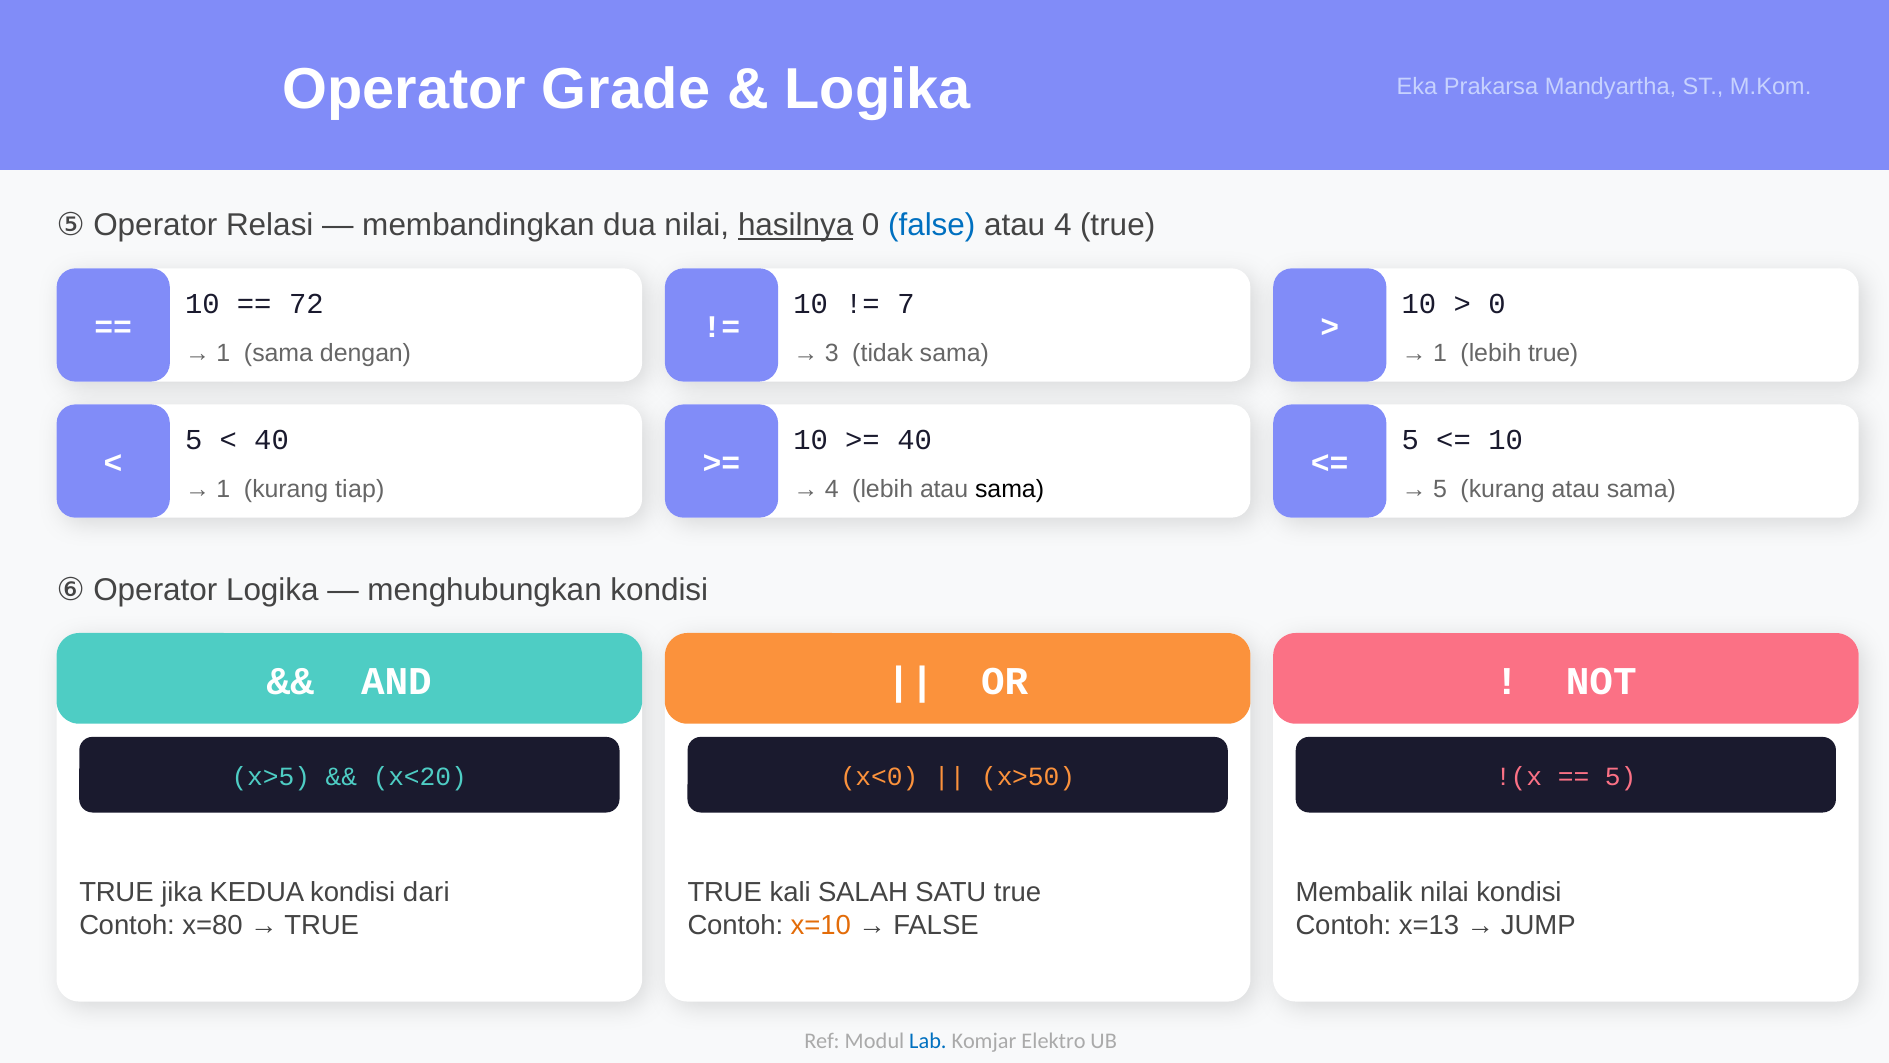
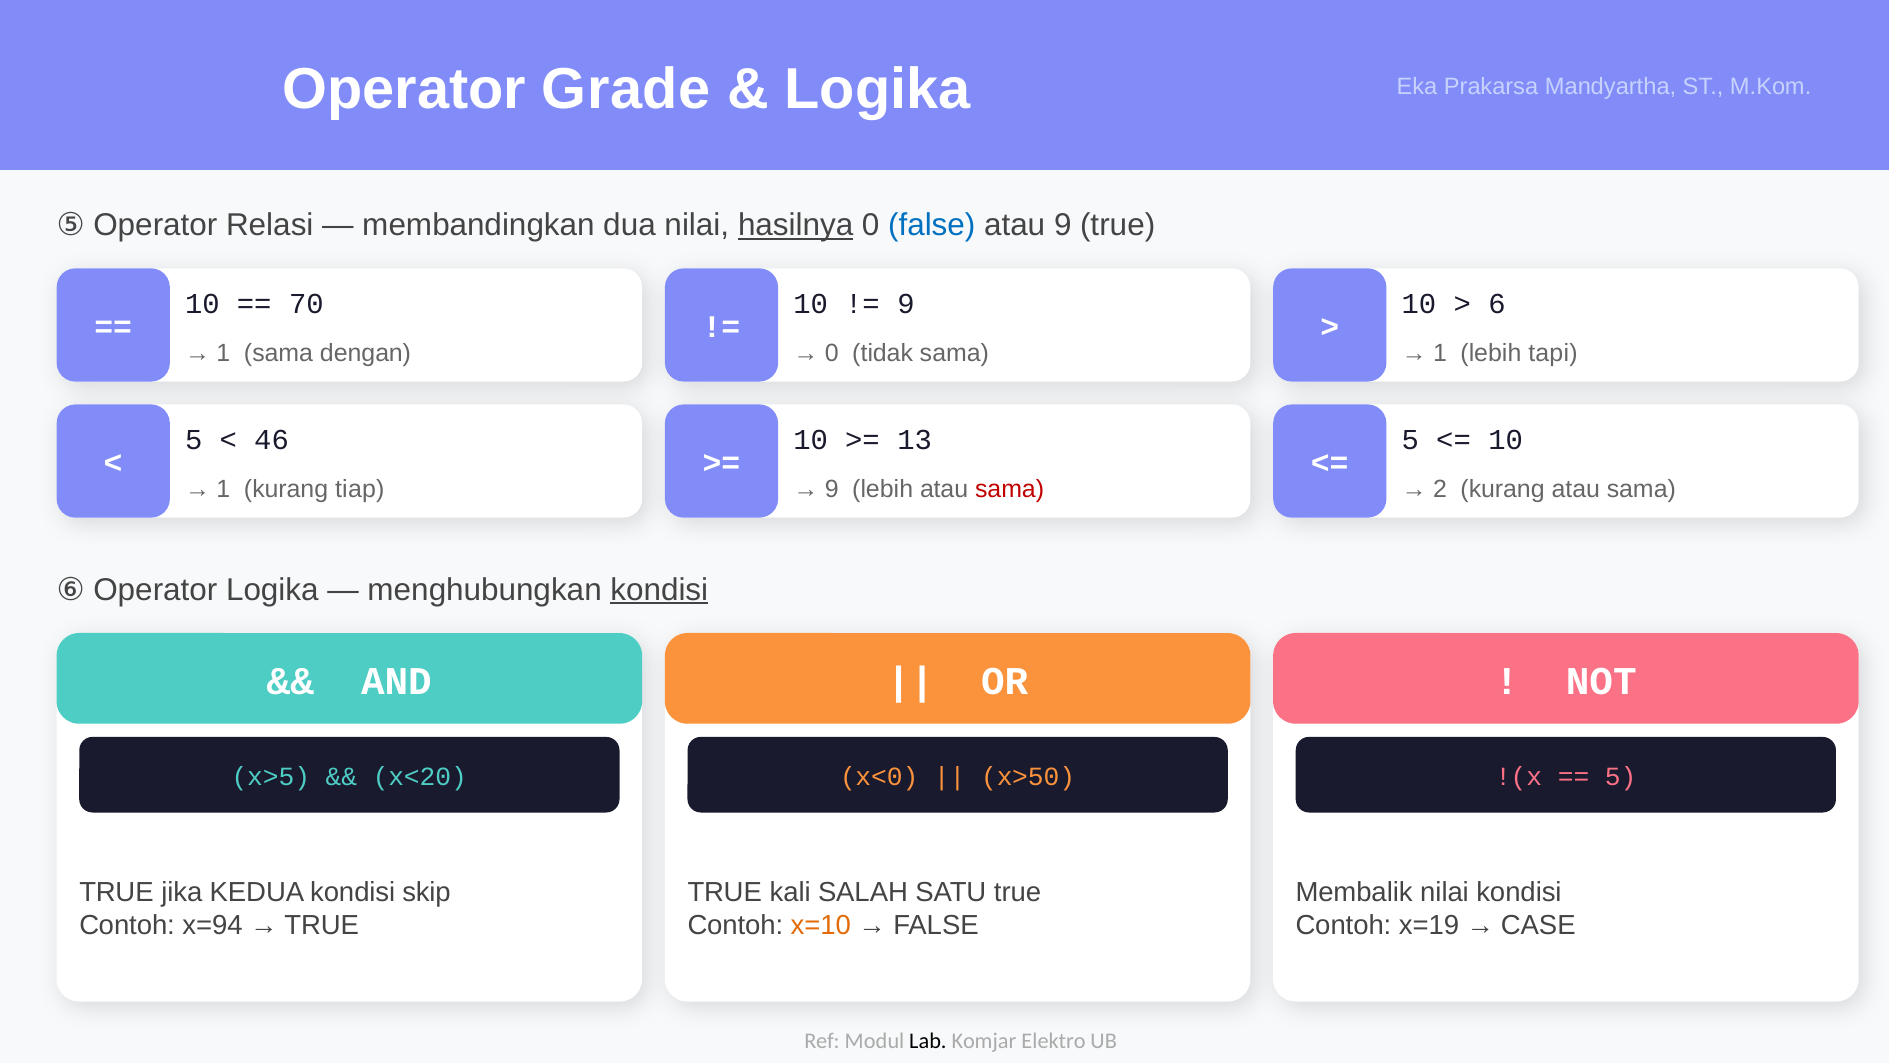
atau 4: 4 -> 9
72: 72 -> 70
7 at (906, 304): 7 -> 9
0 at (1497, 304): 0 -> 6
3 at (832, 353): 3 -> 0
lebih true: true -> tapi
40 at (272, 440): 40 -> 46
40 at (915, 440): 40 -> 13
4 at (832, 489): 4 -> 9
sama at (1010, 489) colour: black -> red
5 at (1440, 489): 5 -> 2
kondisi at (659, 590) underline: none -> present
dari: dari -> skip
x=80: x=80 -> x=94
x=13: x=13 -> x=19
JUMP: JUMP -> CASE
Lab colour: blue -> black
